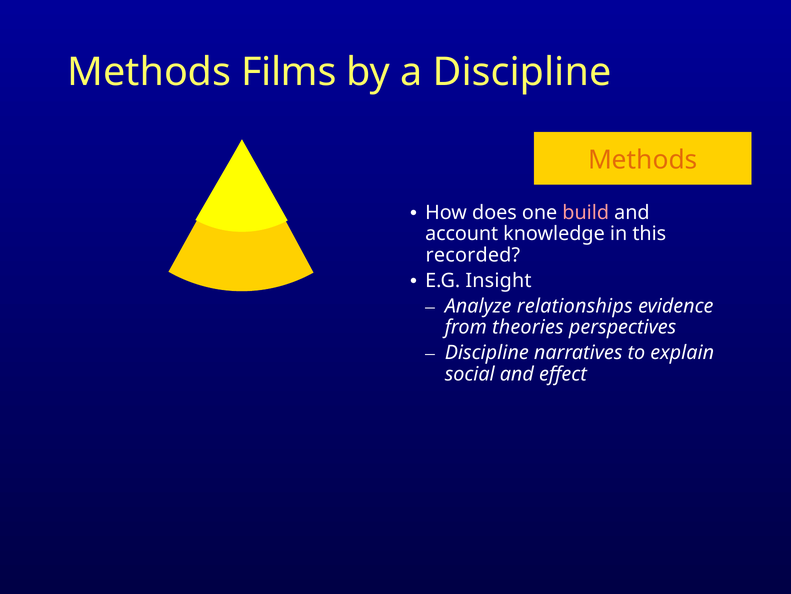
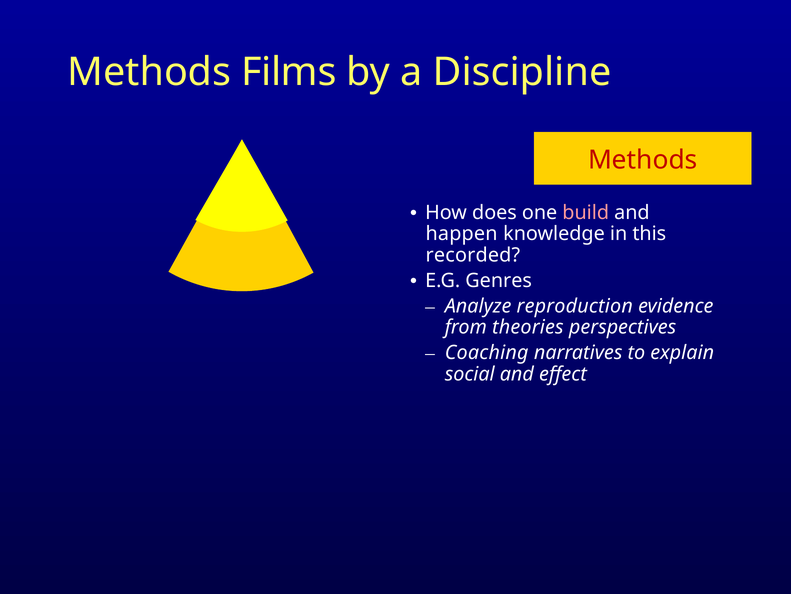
Methods at (643, 160) colour: orange -> red
account: account -> happen
Insight: Insight -> Genres
relationships: relationships -> reproduction
Discipline at (487, 352): Discipline -> Coaching
